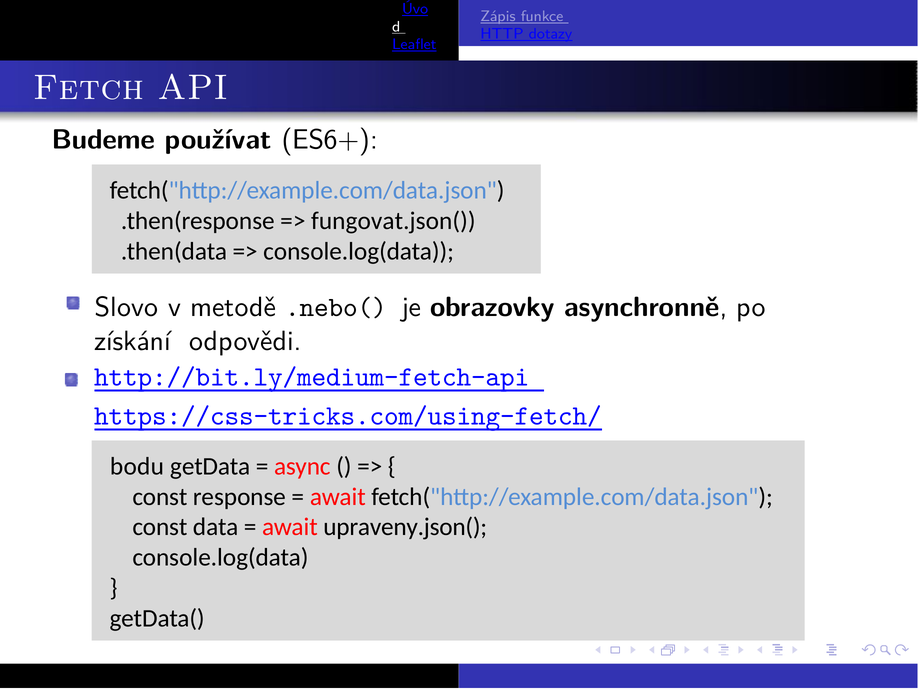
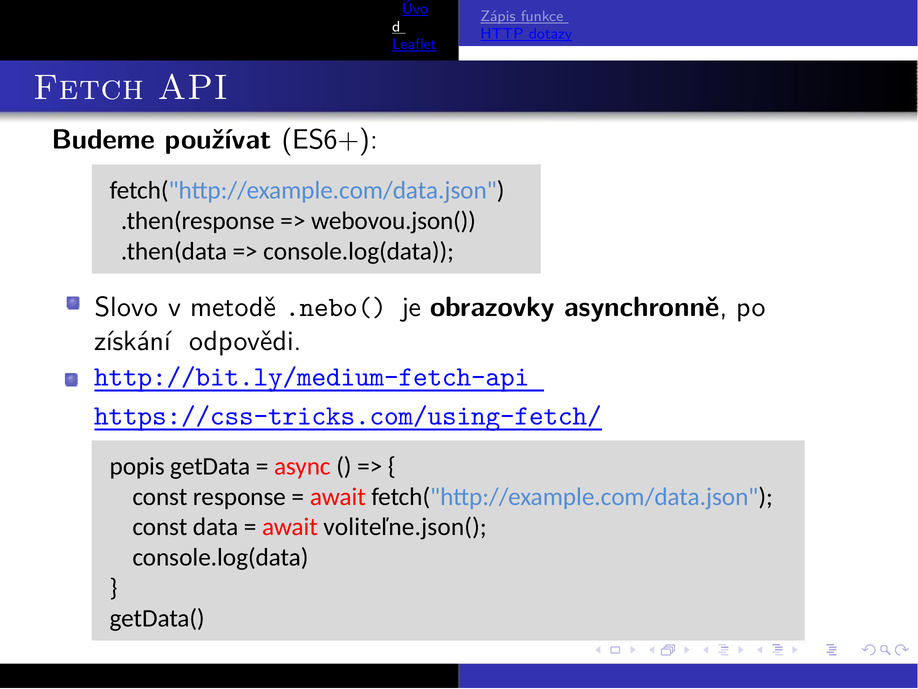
fungovat.json(: fungovat.json( -> webovou.json(
bodu: bodu -> popis
upraveny.json(: upraveny.json( -> voliteľne.json(
